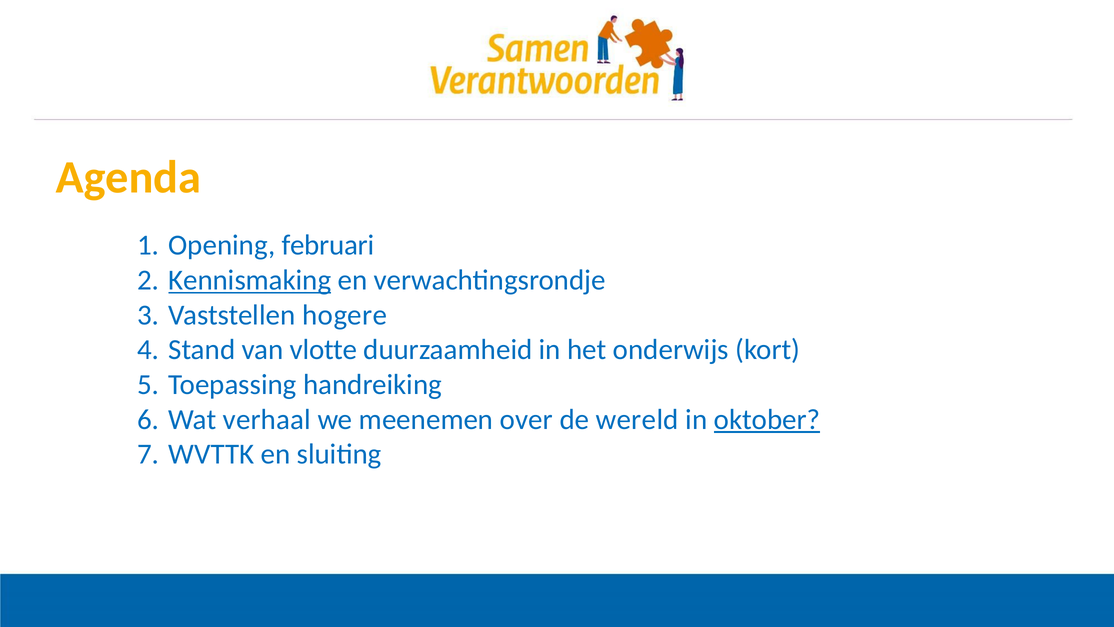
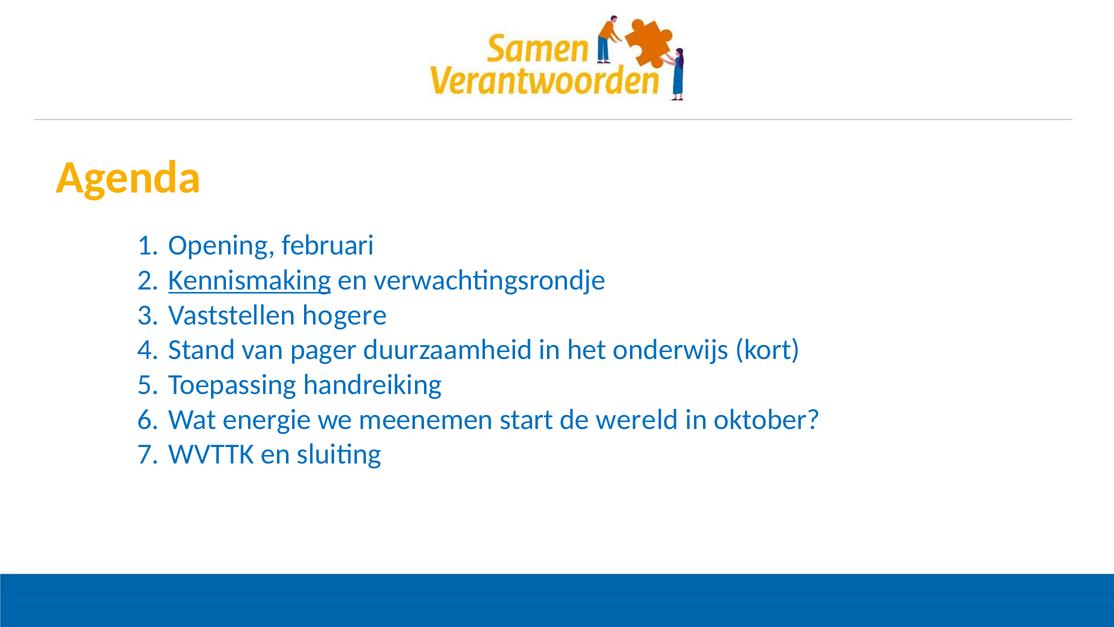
vlotte: vlotte -> pager
verhaal: verhaal -> energie
over: over -> start
oktober underline: present -> none
